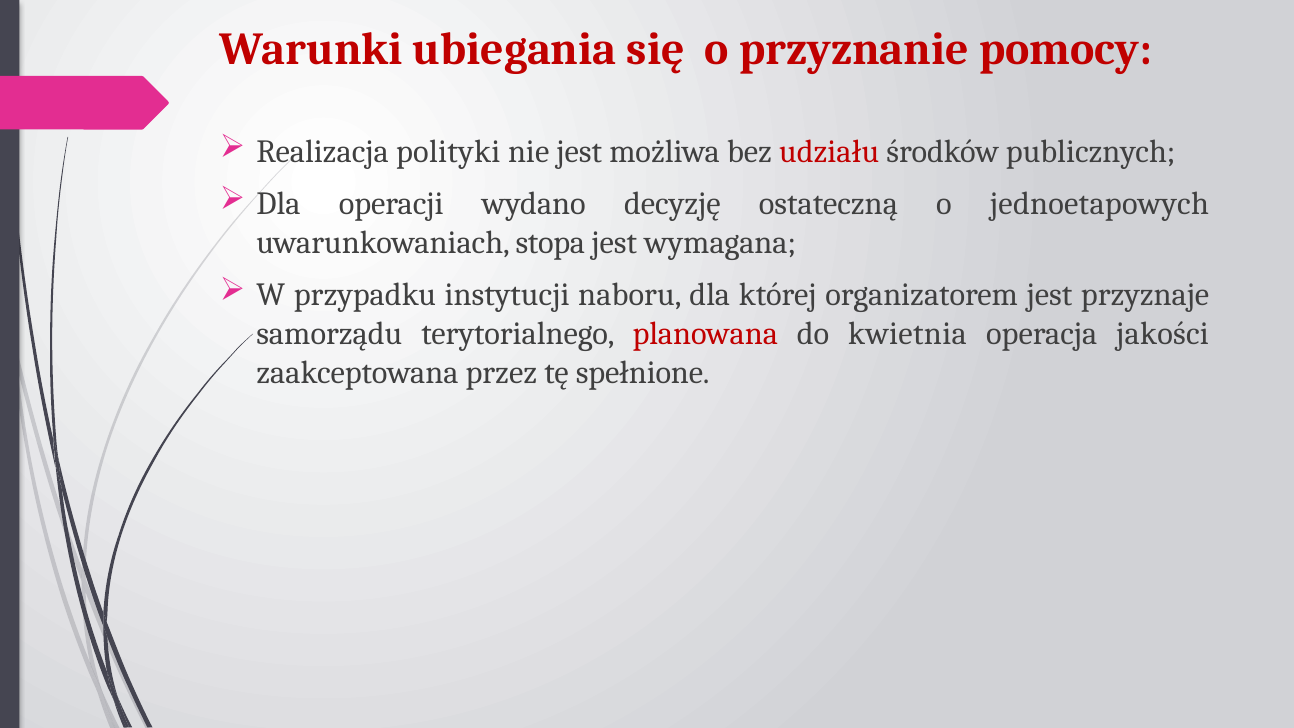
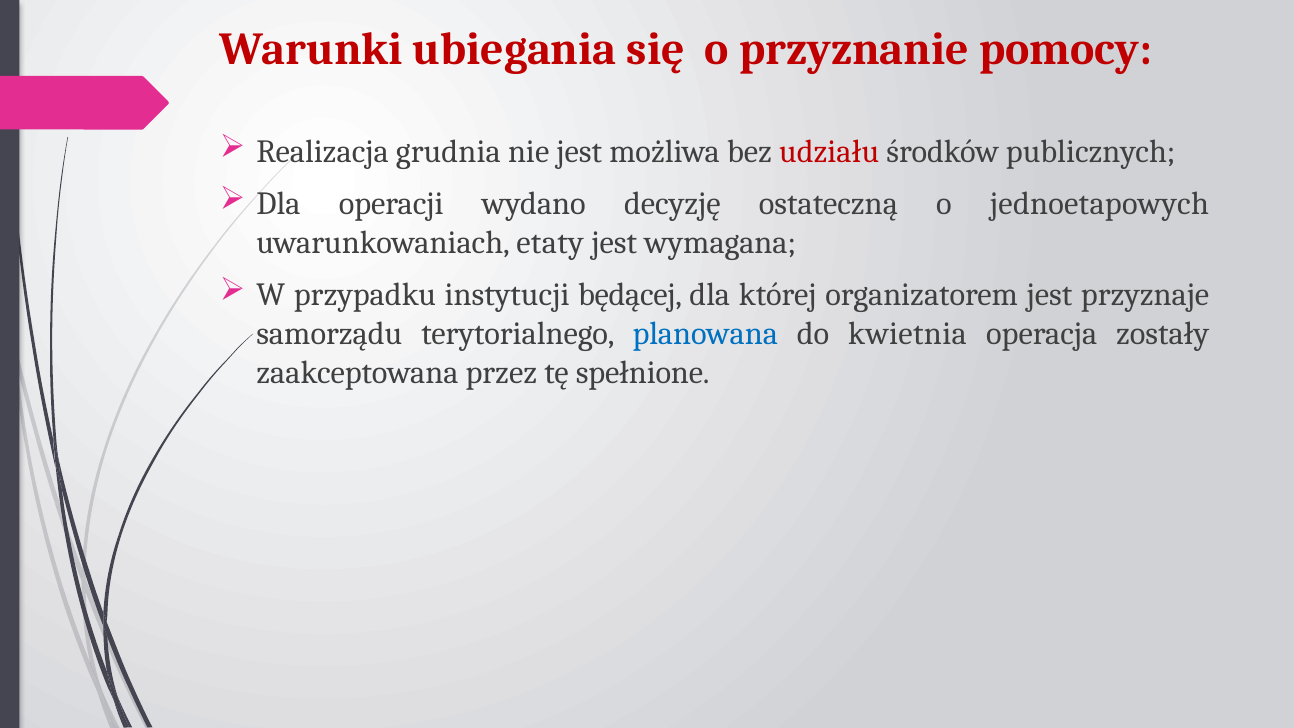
polityki: polityki -> grudnia
stopa: stopa -> etaty
naboru: naboru -> będącej
planowana colour: red -> blue
jakości: jakości -> zostały
